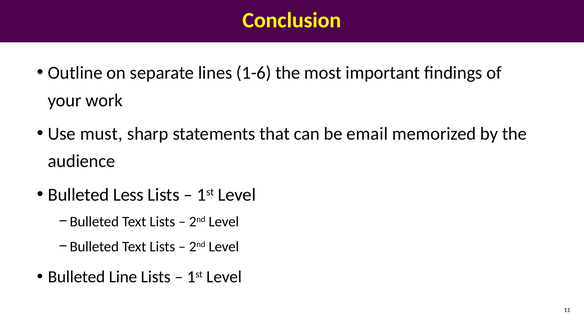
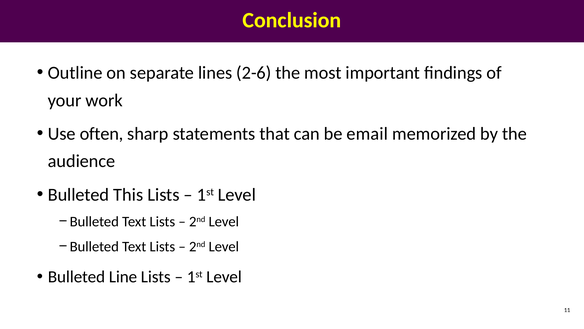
1-6: 1-6 -> 2-6
must: must -> often
Less: Less -> This
